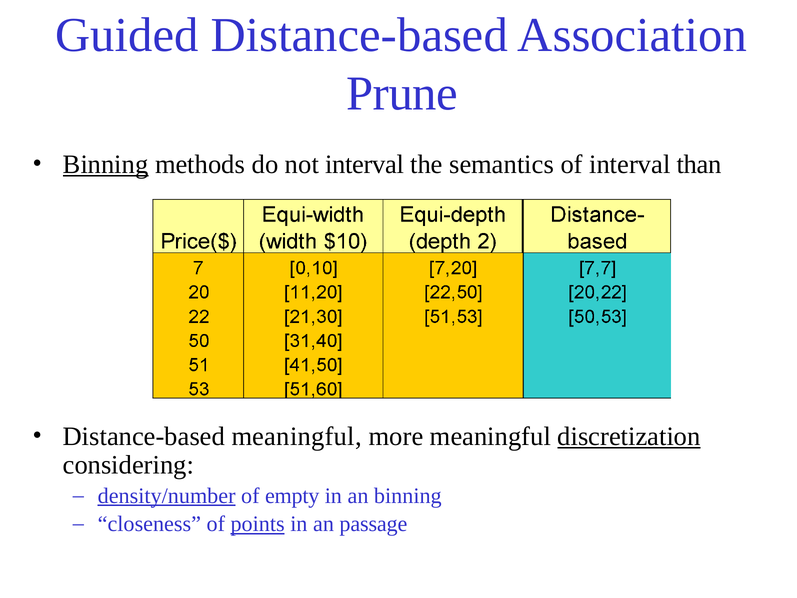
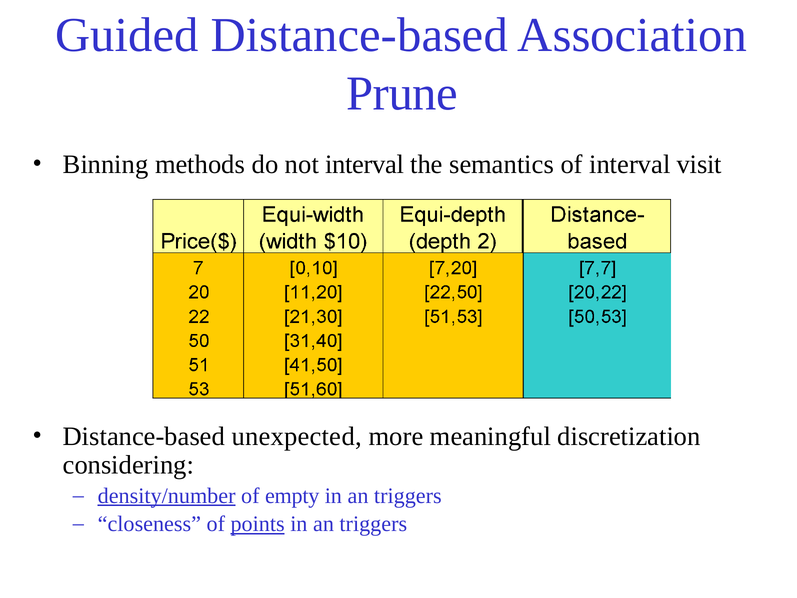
Binning at (106, 164) underline: present -> none
than: than -> visit
Distance-based meaningful: meaningful -> unexpected
discretization underline: present -> none
binning at (408, 496): binning -> triggers
passage at (373, 524): passage -> triggers
